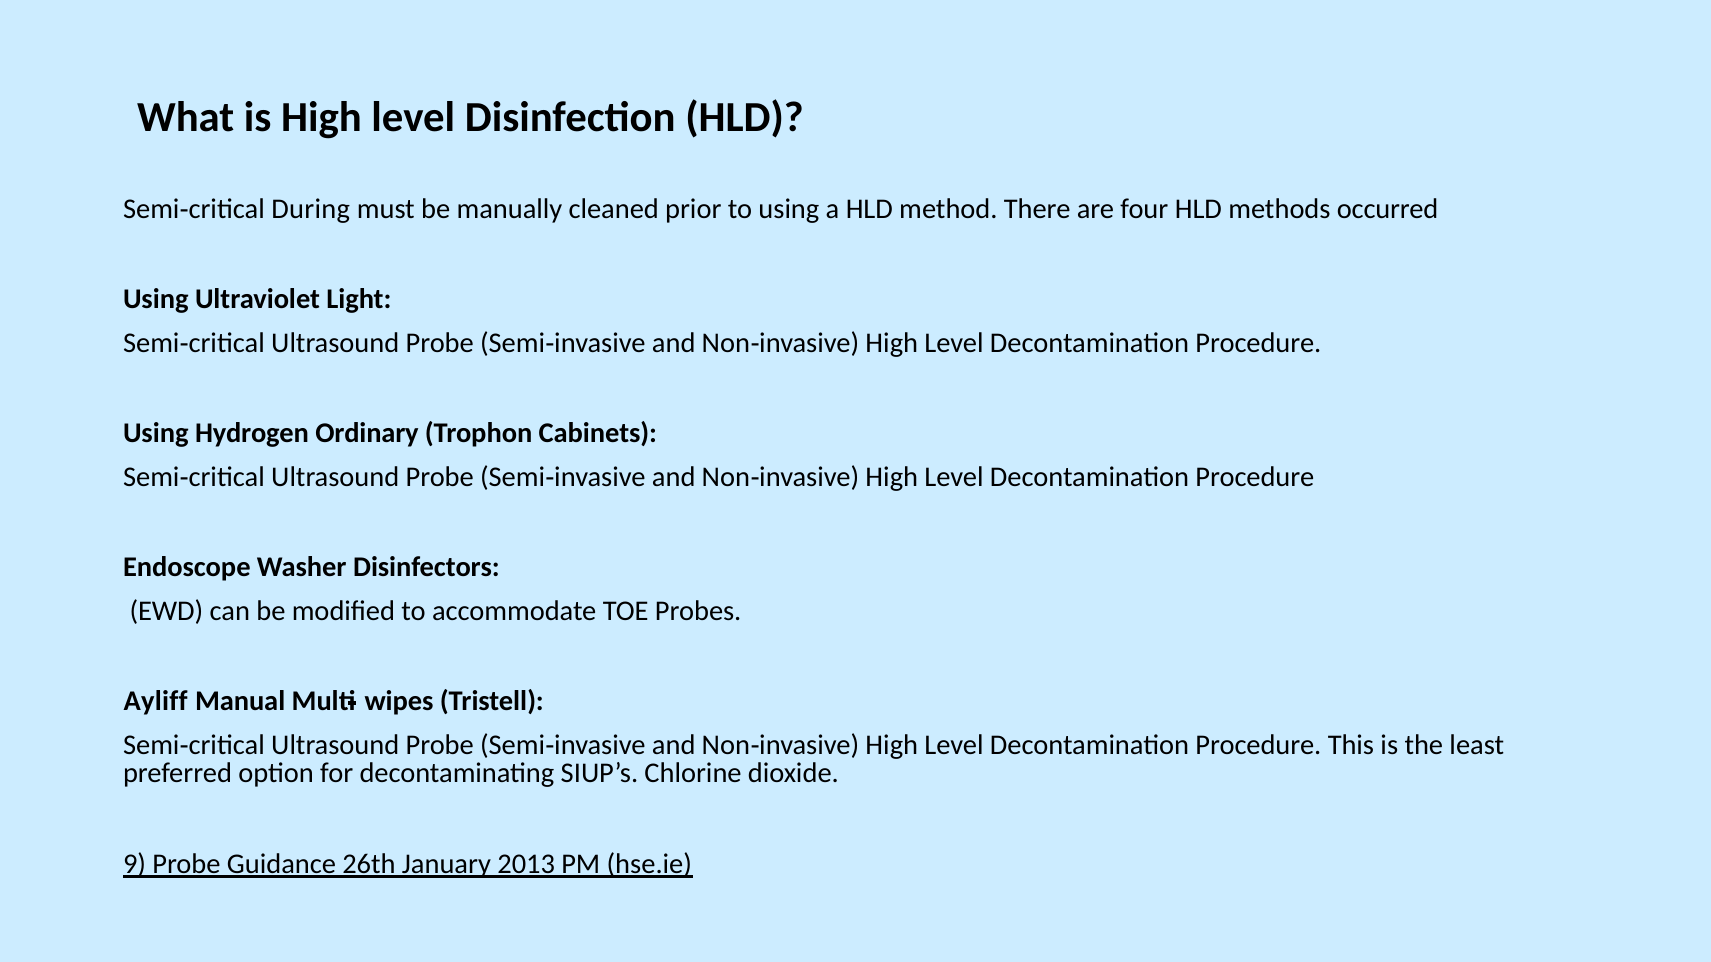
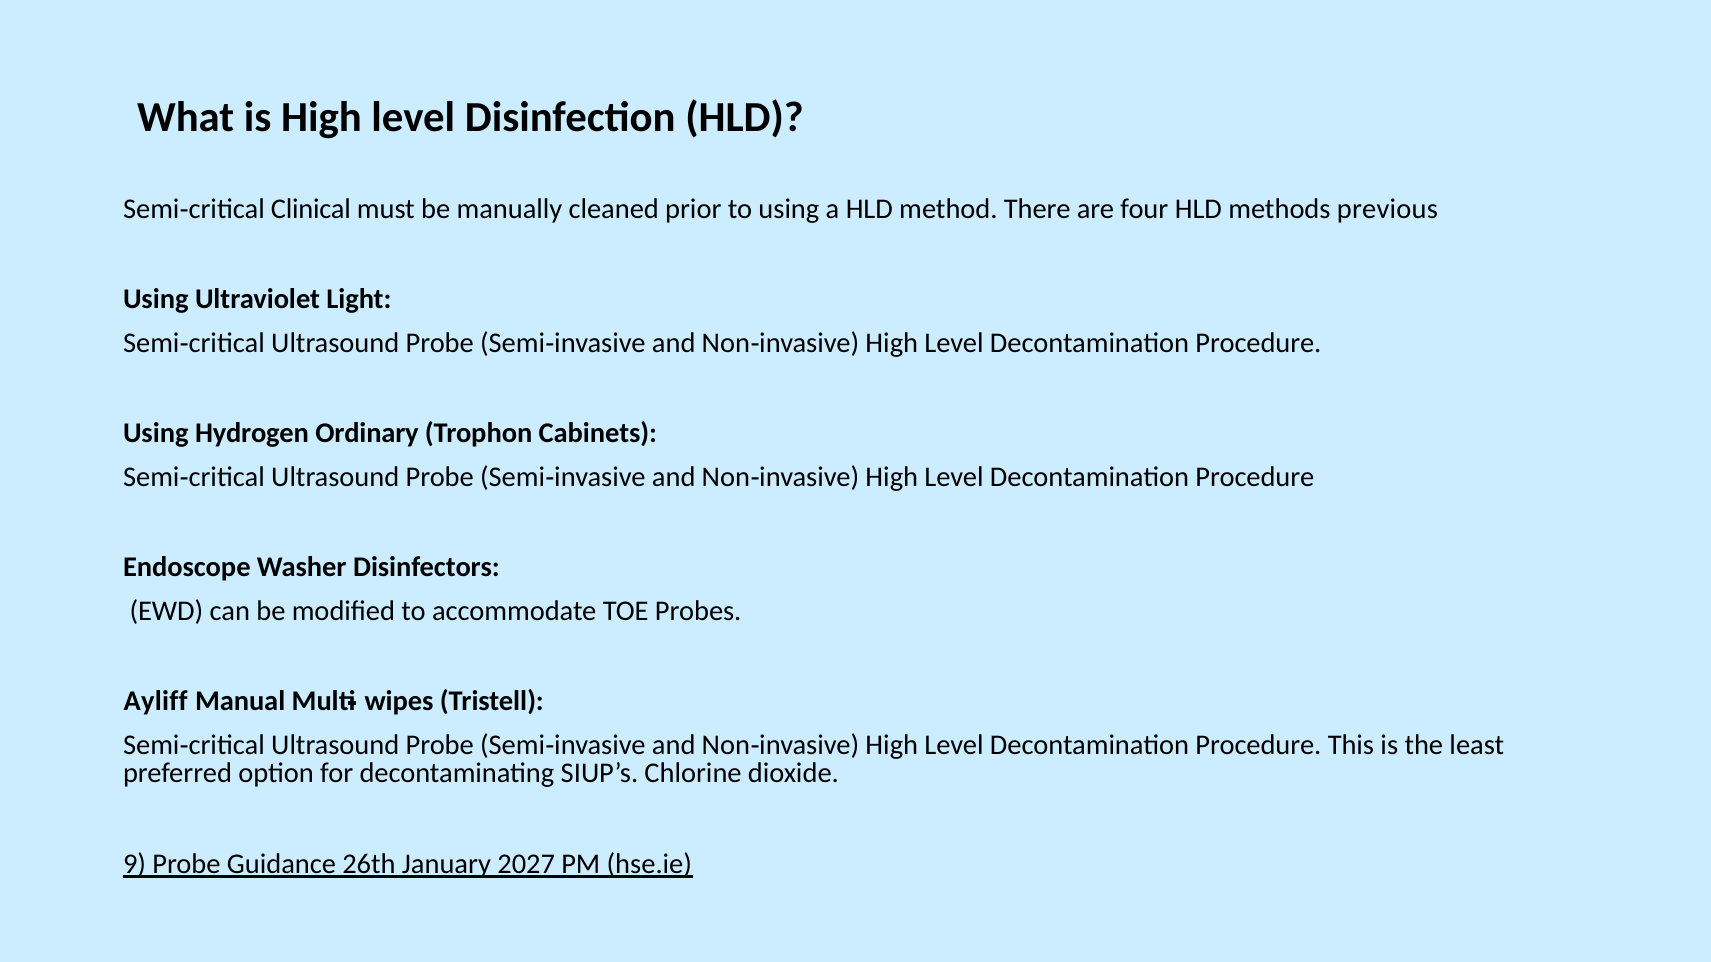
During: During -> Clinical
occurred: occurred -> previous
2013: 2013 -> 2027
